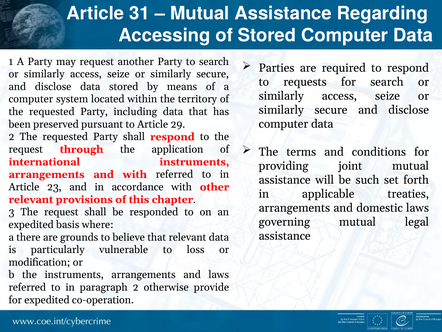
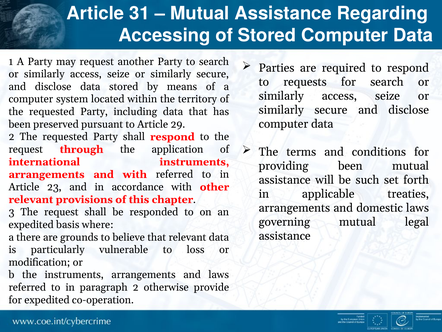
providing joint: joint -> been
